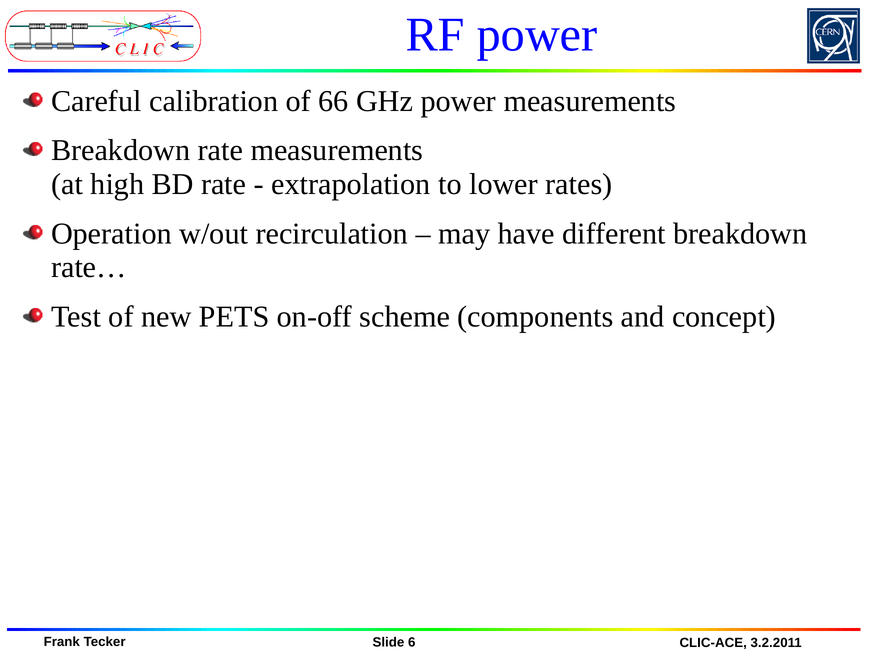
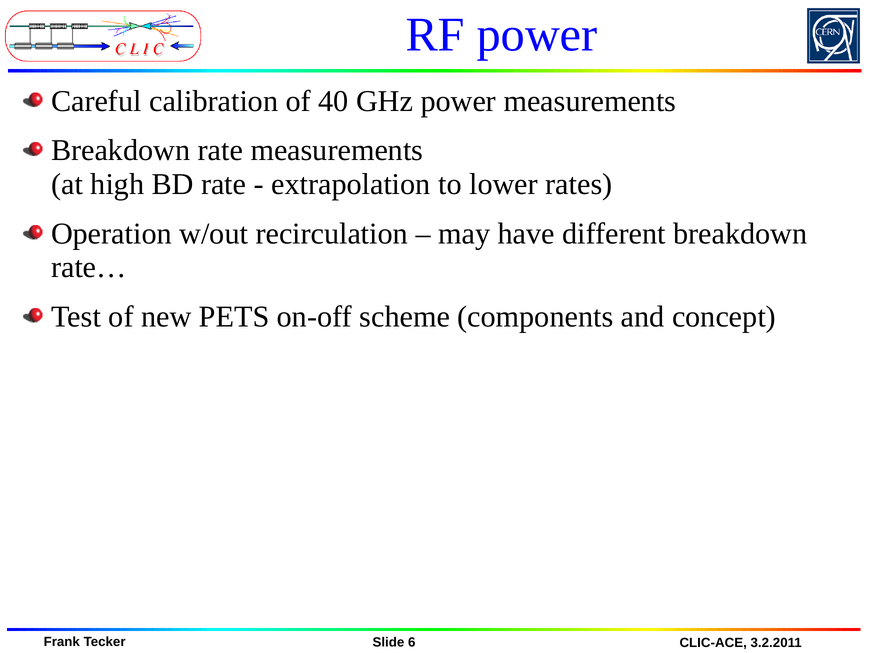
66: 66 -> 40
